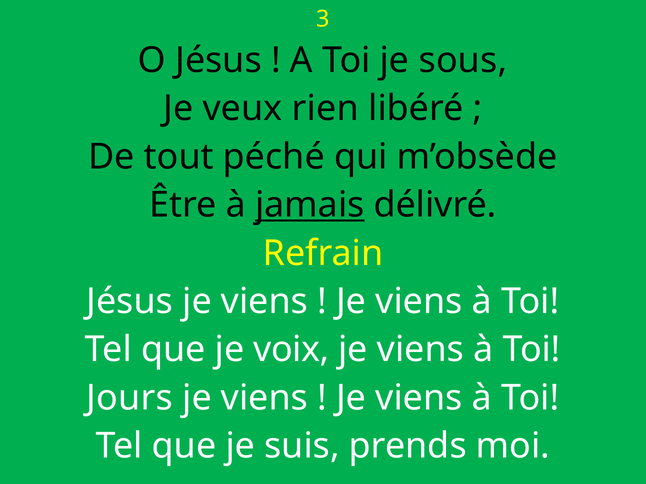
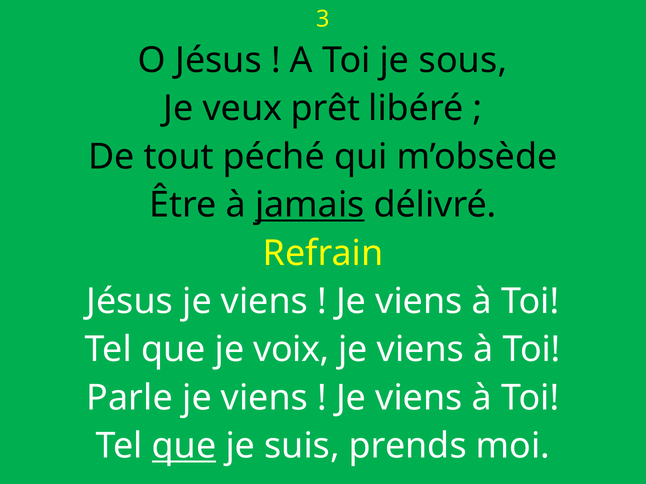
rien: rien -> prêt
Jours: Jours -> Parle
que at (184, 446) underline: none -> present
